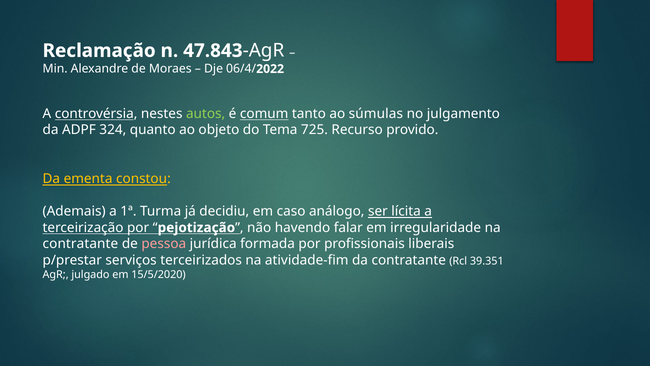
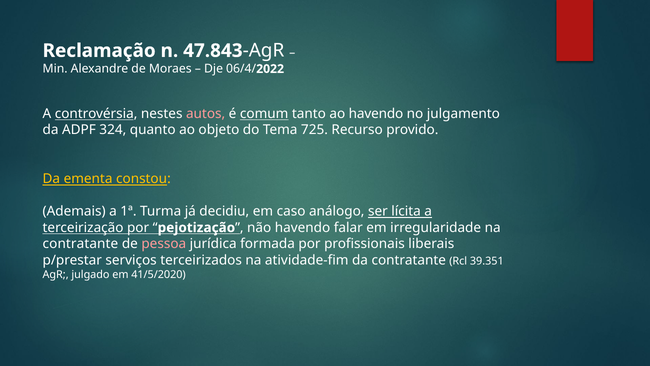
autos colour: light green -> pink
ao súmulas: súmulas -> havendo
15/5/2020: 15/5/2020 -> 41/5/2020
